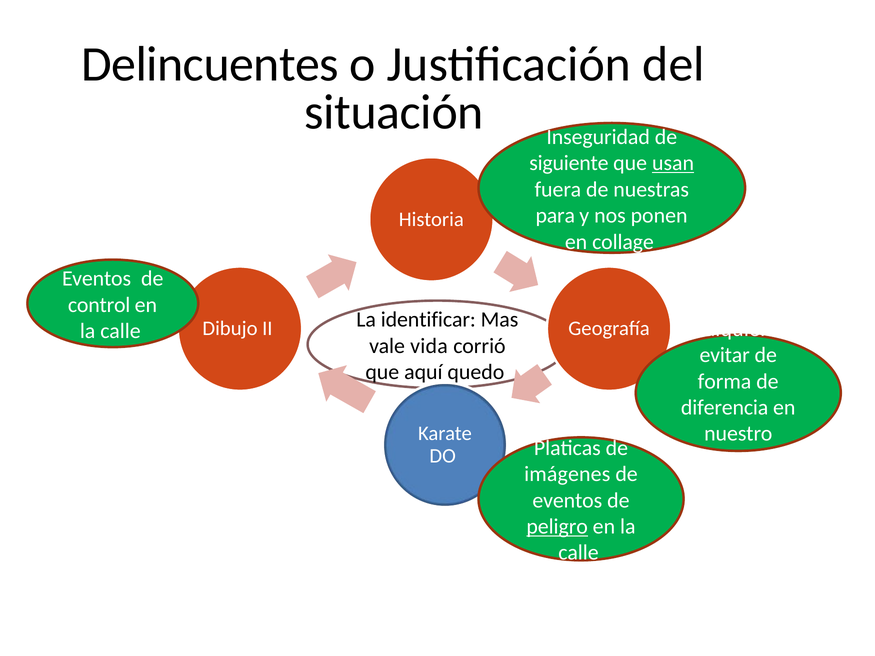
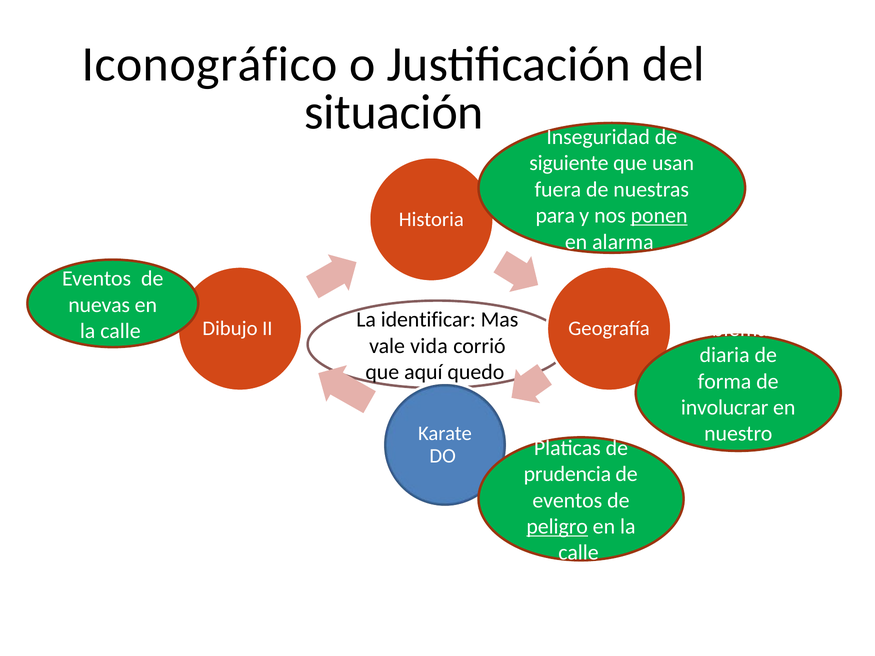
Delincuentes: Delincuentes -> Iconográfico
usan underline: present -> none
ponen underline: none -> present
collage: collage -> alarma
control: control -> nuevas
Cualquier: Cualquier -> Problema
evitar: evitar -> diaria
diferencia: diferencia -> involucrar
imágenes: imágenes -> prudencia
